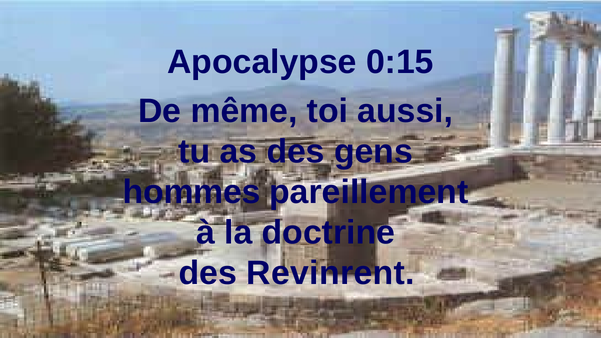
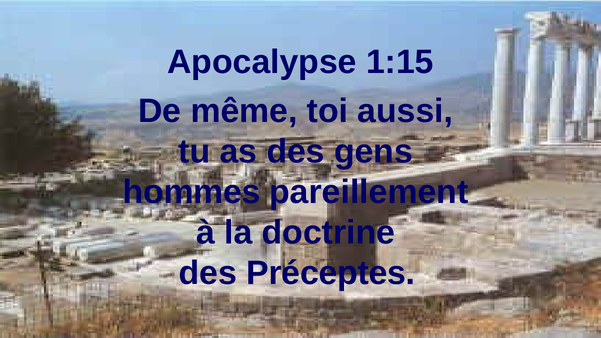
0:15: 0:15 -> 1:15
Revinrent: Revinrent -> Préceptes
